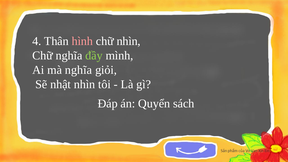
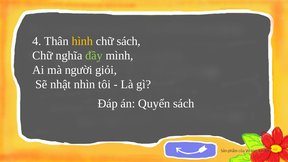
hình colour: pink -> yellow
chữ nhìn: nhìn -> sách
mà nghĩa: nghĩa -> người
